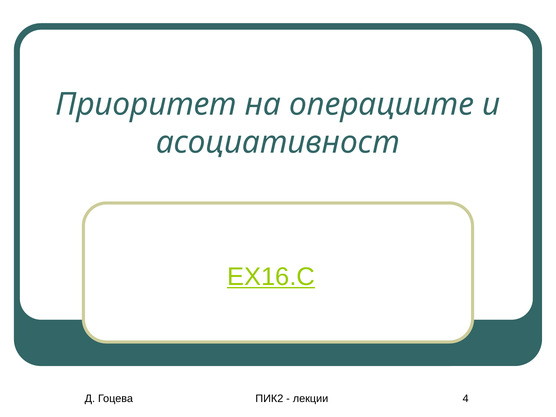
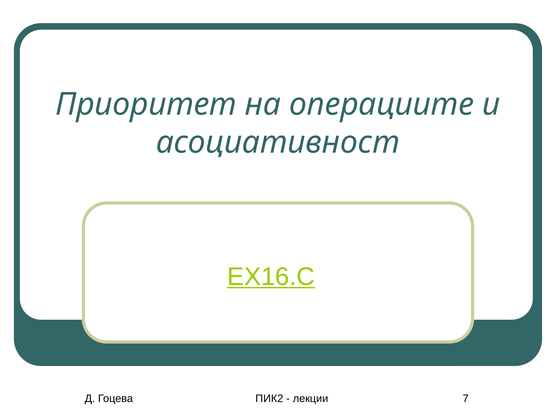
4: 4 -> 7
